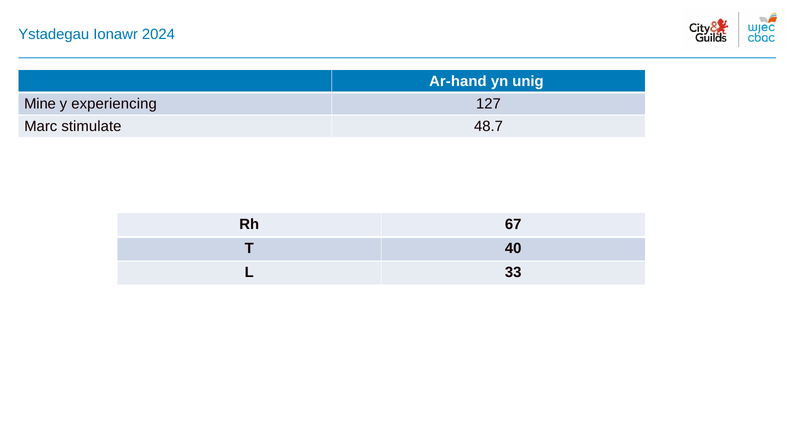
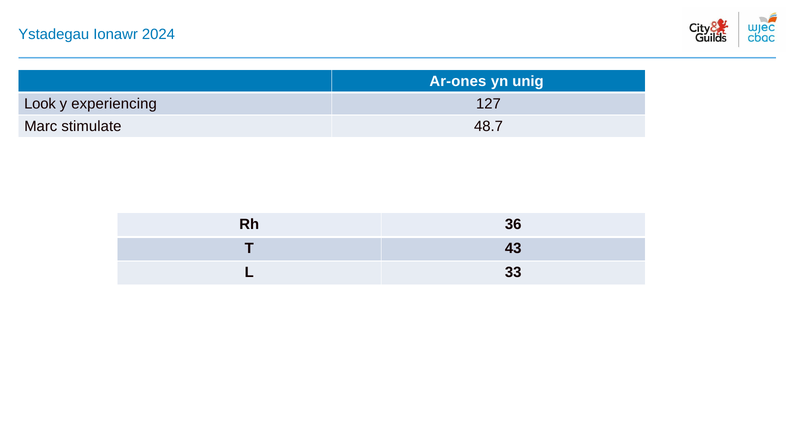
Ar-hand: Ar-hand -> Ar-ones
Mine: Mine -> Look
67: 67 -> 36
40: 40 -> 43
